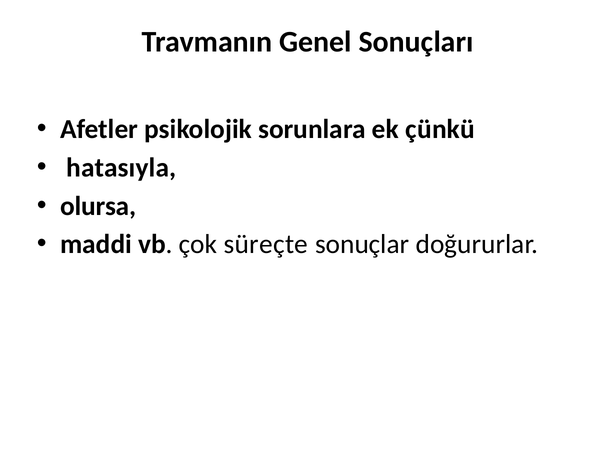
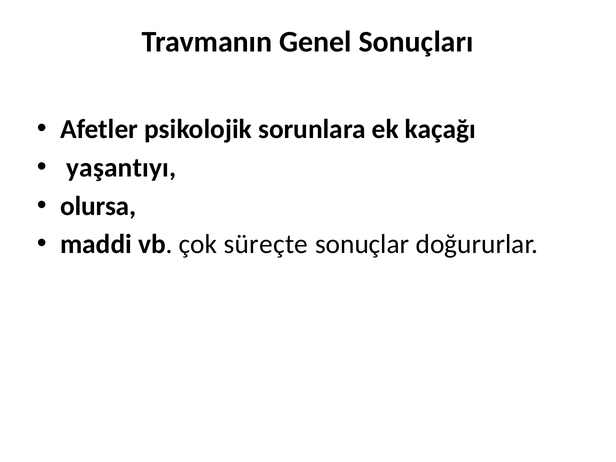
çünkü: çünkü -> kaçağı
hatasıyla: hatasıyla -> yaşantıyı
